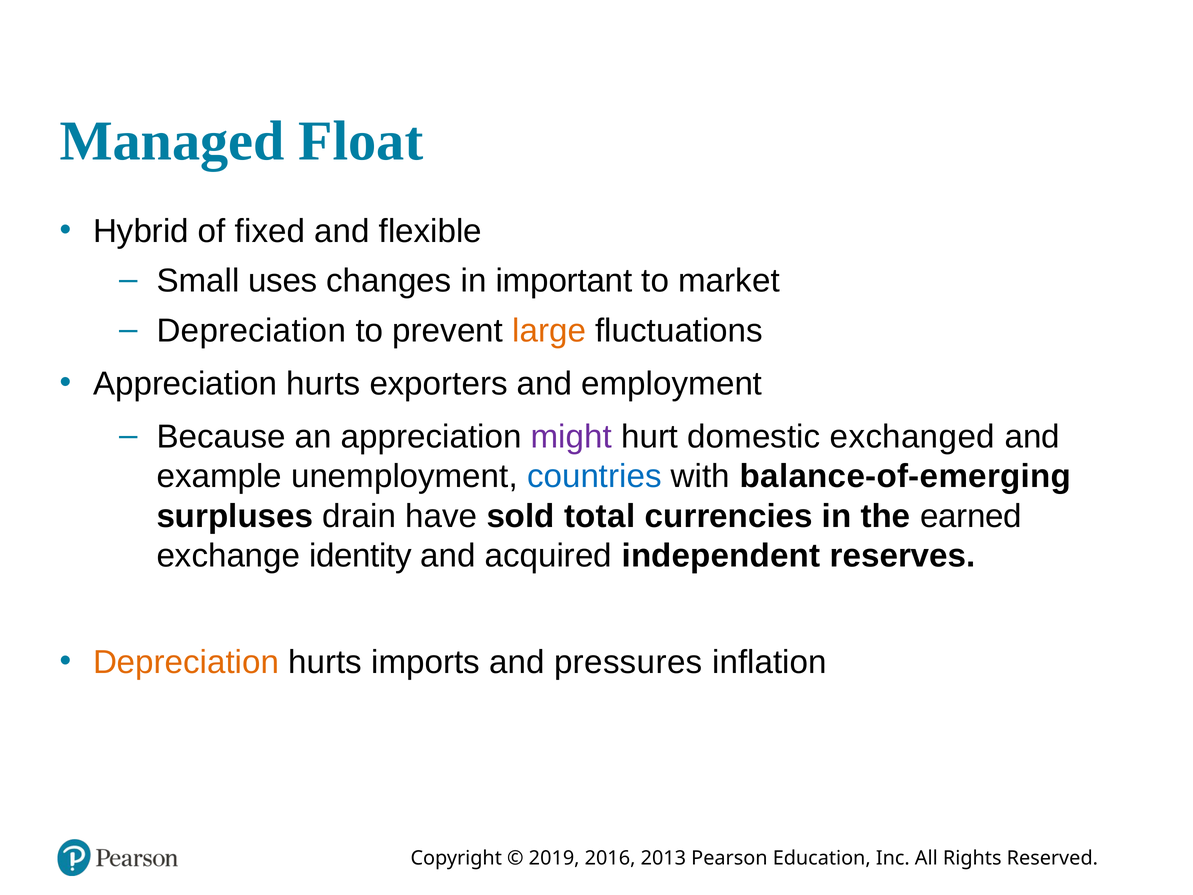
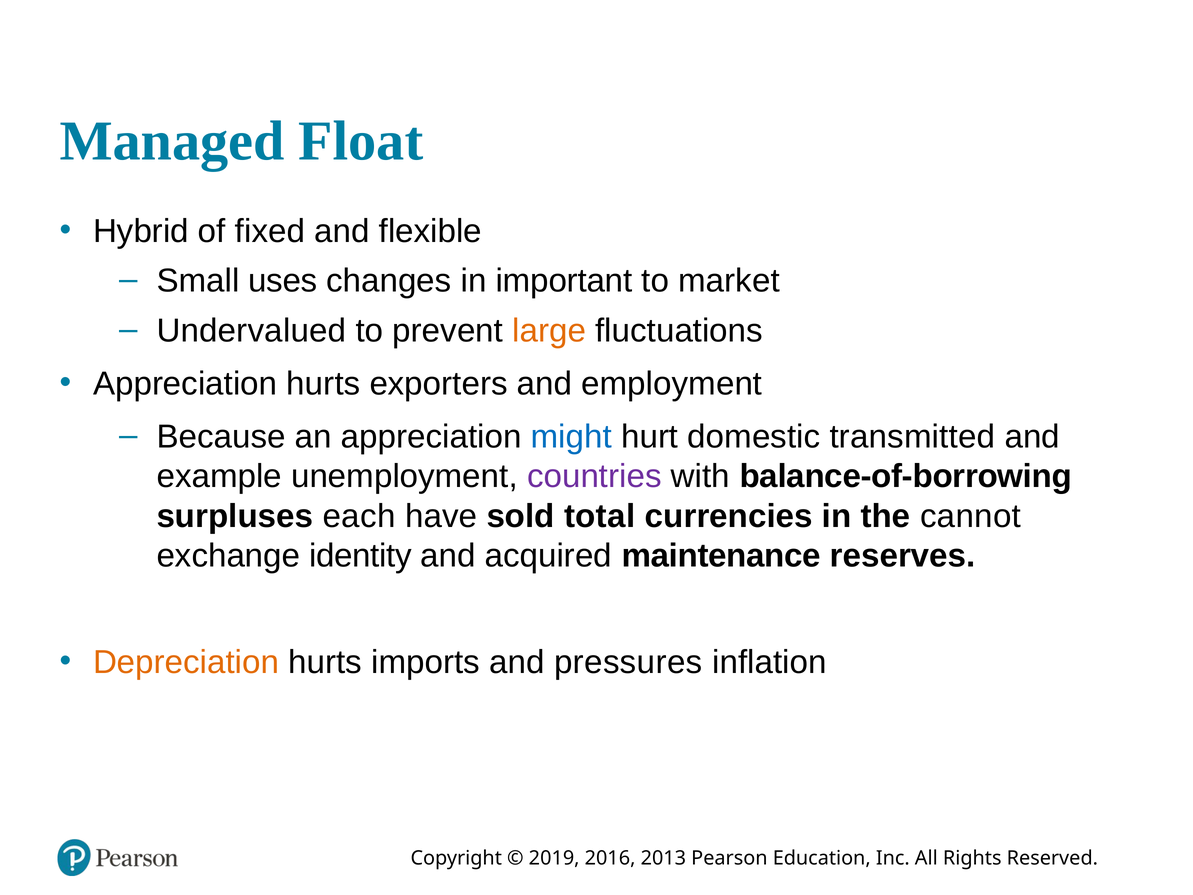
Depreciation at (251, 330): Depreciation -> Undervalued
might colour: purple -> blue
exchanged: exchanged -> transmitted
countries colour: blue -> purple
balance-of-emerging: balance-of-emerging -> balance-of-borrowing
drain: drain -> each
earned: earned -> cannot
independent: independent -> maintenance
